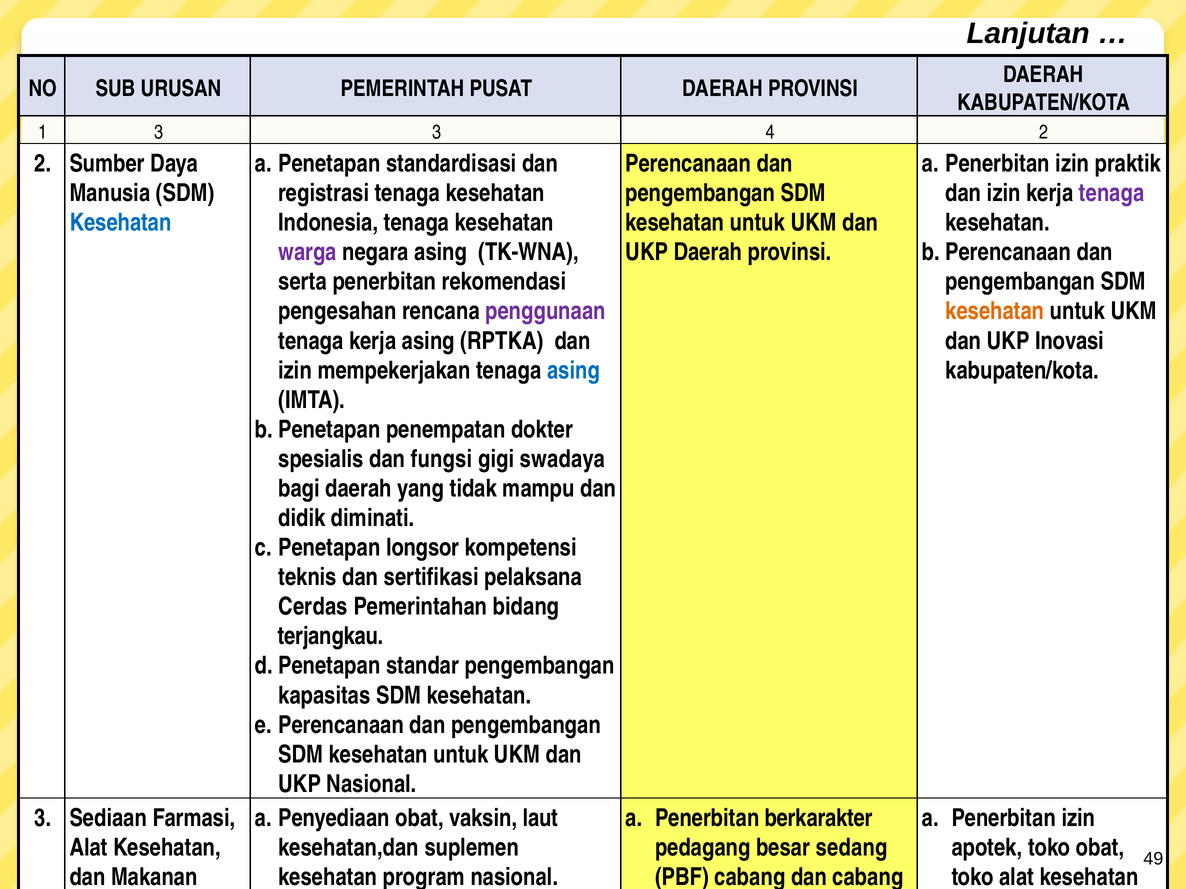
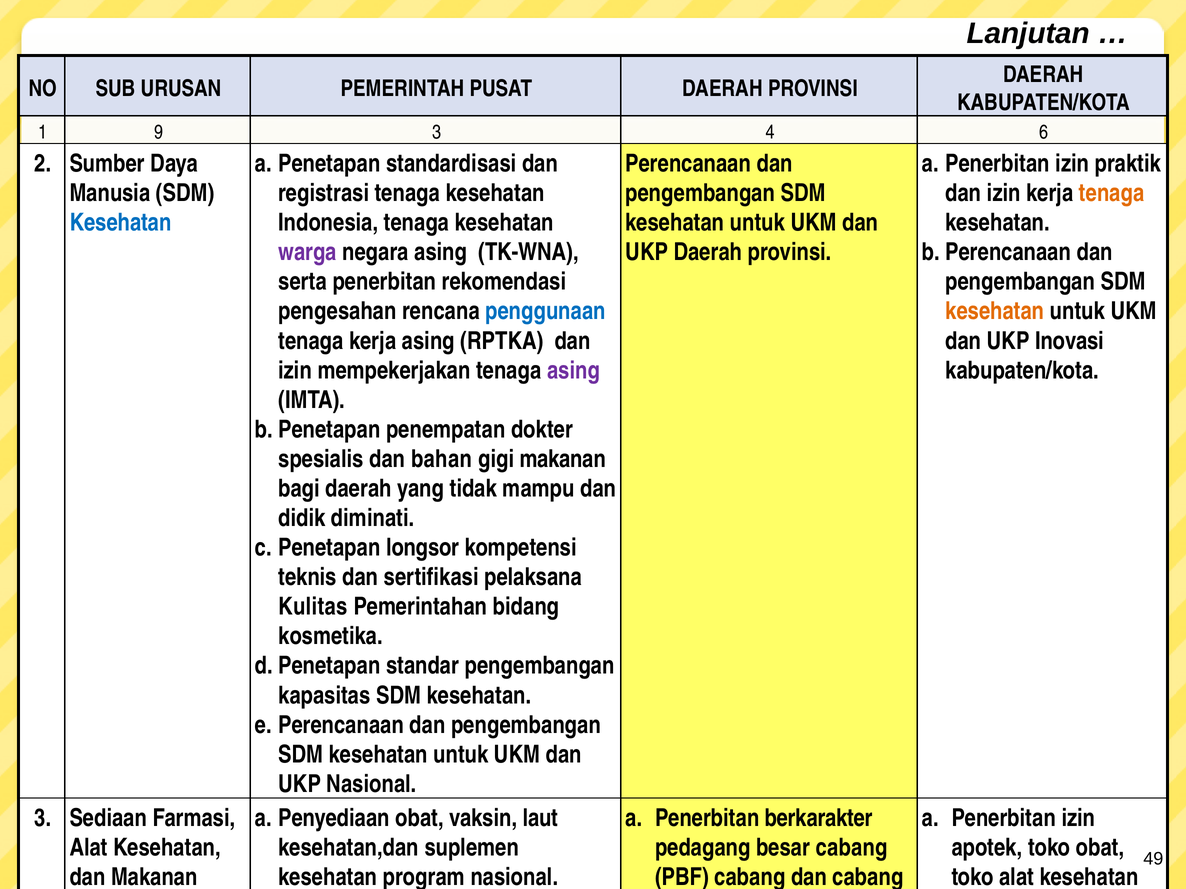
1 3: 3 -> 9
4 2: 2 -> 6
tenaga at (1112, 193) colour: purple -> orange
penggunaan colour: purple -> blue
asing at (574, 371) colour: blue -> purple
fungsi: fungsi -> bahan
gigi swadaya: swadaya -> makanan
Cerdas: Cerdas -> Kulitas
terjangkau: terjangkau -> kosmetika
besar sedang: sedang -> cabang
